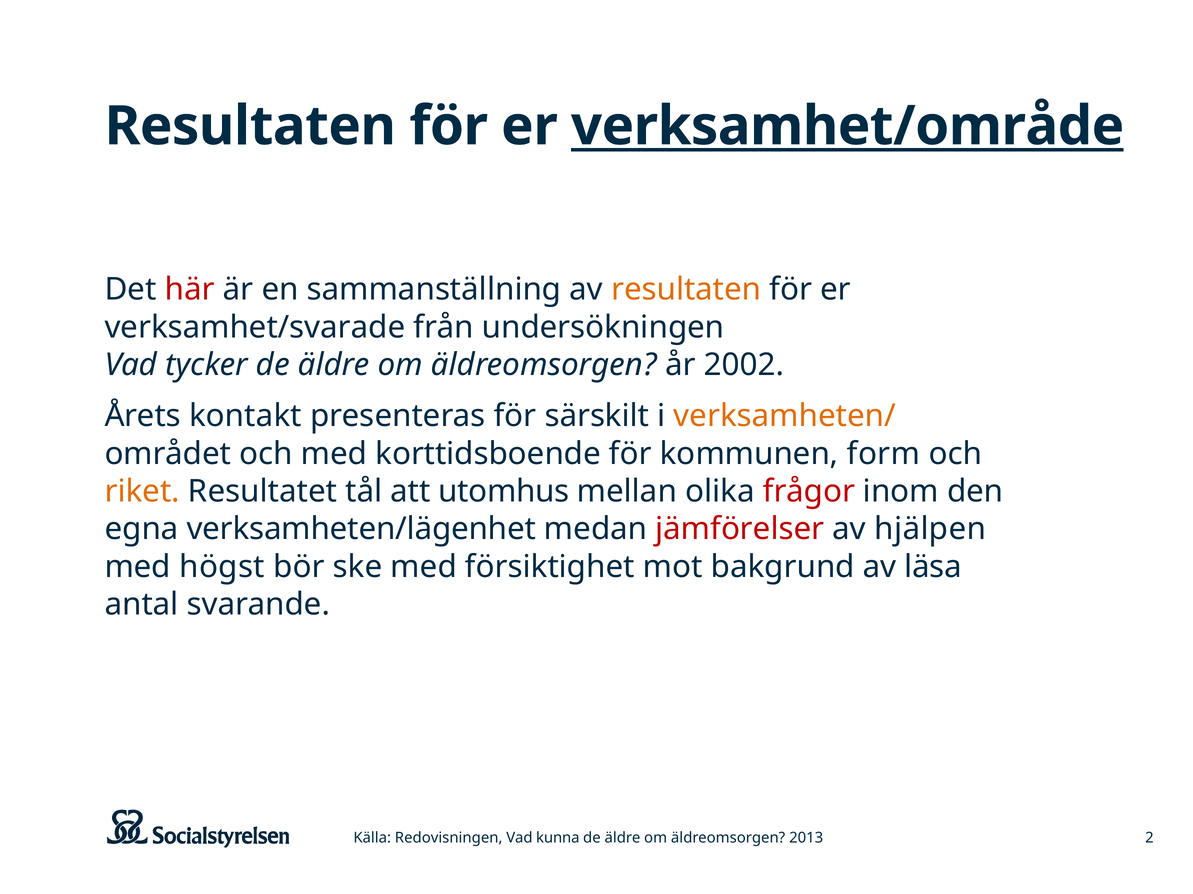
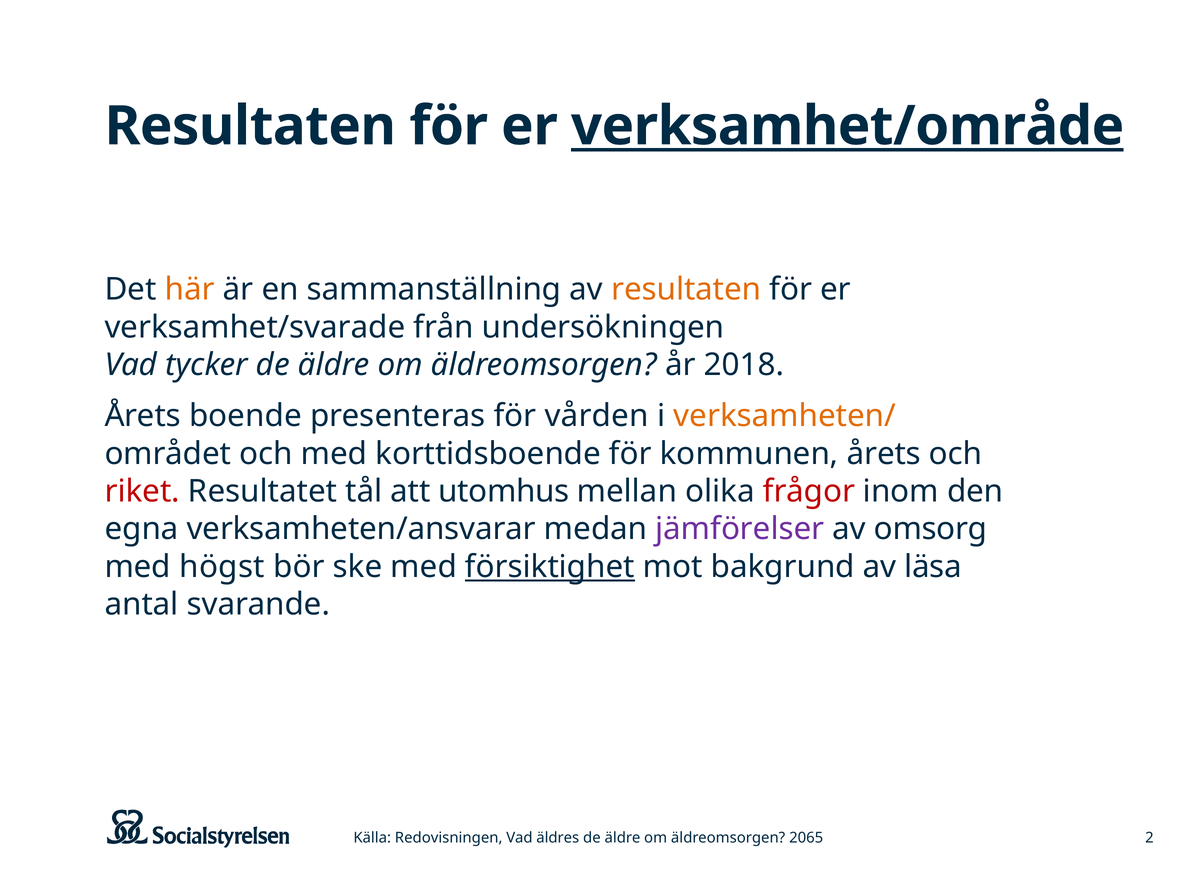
här colour: red -> orange
2002: 2002 -> 2018
kontakt: kontakt -> boende
särskilt: särskilt -> vården
kommunen form: form -> årets
riket colour: orange -> red
verksamheten/lägenhet: verksamheten/lägenhet -> verksamheten/ansvarar
jämförelser colour: red -> purple
hjälpen: hjälpen -> omsorg
försiktighet underline: none -> present
kunna: kunna -> äldres
2013: 2013 -> 2065
